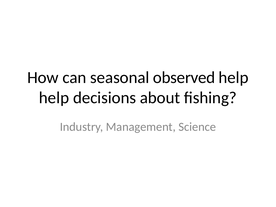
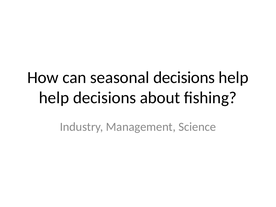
seasonal observed: observed -> decisions
